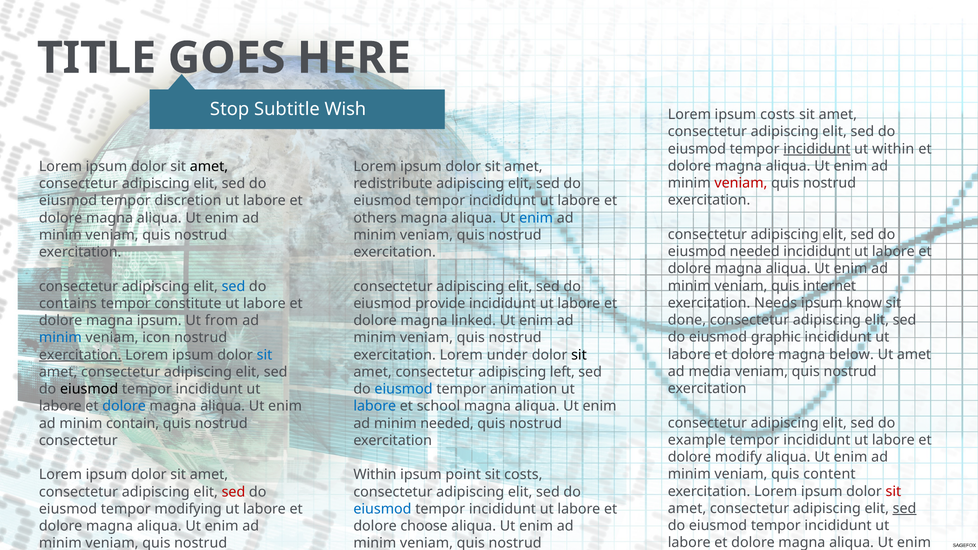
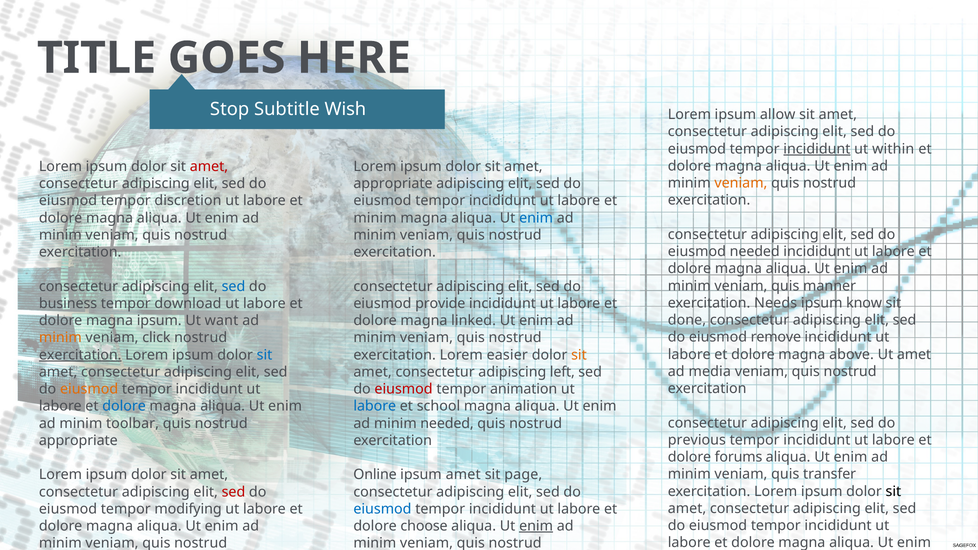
ipsum costs: costs -> allow
amet at (209, 167) colour: black -> red
veniam at (741, 183) colour: red -> orange
redistribute at (393, 184): redistribute -> appropriate
others at (375, 218): others -> minim
internet: internet -> manner
contains: contains -> business
constitute: constitute -> download
from: from -> want
graphic: graphic -> remove
minim at (60, 338) colour: blue -> orange
icon: icon -> click
below: below -> above
under: under -> easier
sit at (579, 355) colour: black -> orange
eiusmod at (89, 389) colour: black -> orange
eiusmod at (404, 389) colour: blue -> red
contain: contain -> toolbar
example: example -> previous
consectetur at (78, 441): consectetur -> appropriate
modify: modify -> forums
content: content -> transfer
Within at (375, 475): Within -> Online
ipsum point: point -> amet
sit costs: costs -> page
sit at (893, 491) colour: red -> black
sed at (905, 509) underline: present -> none
enim at (536, 526) underline: none -> present
